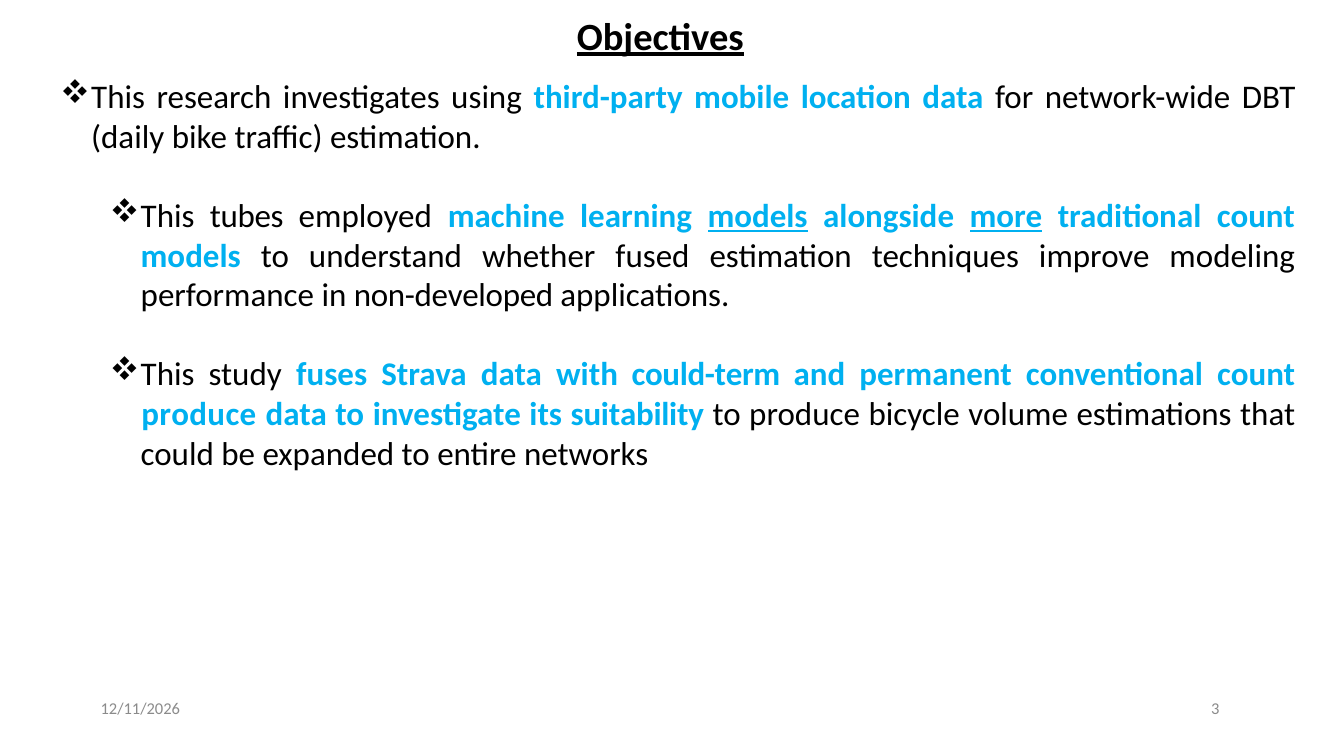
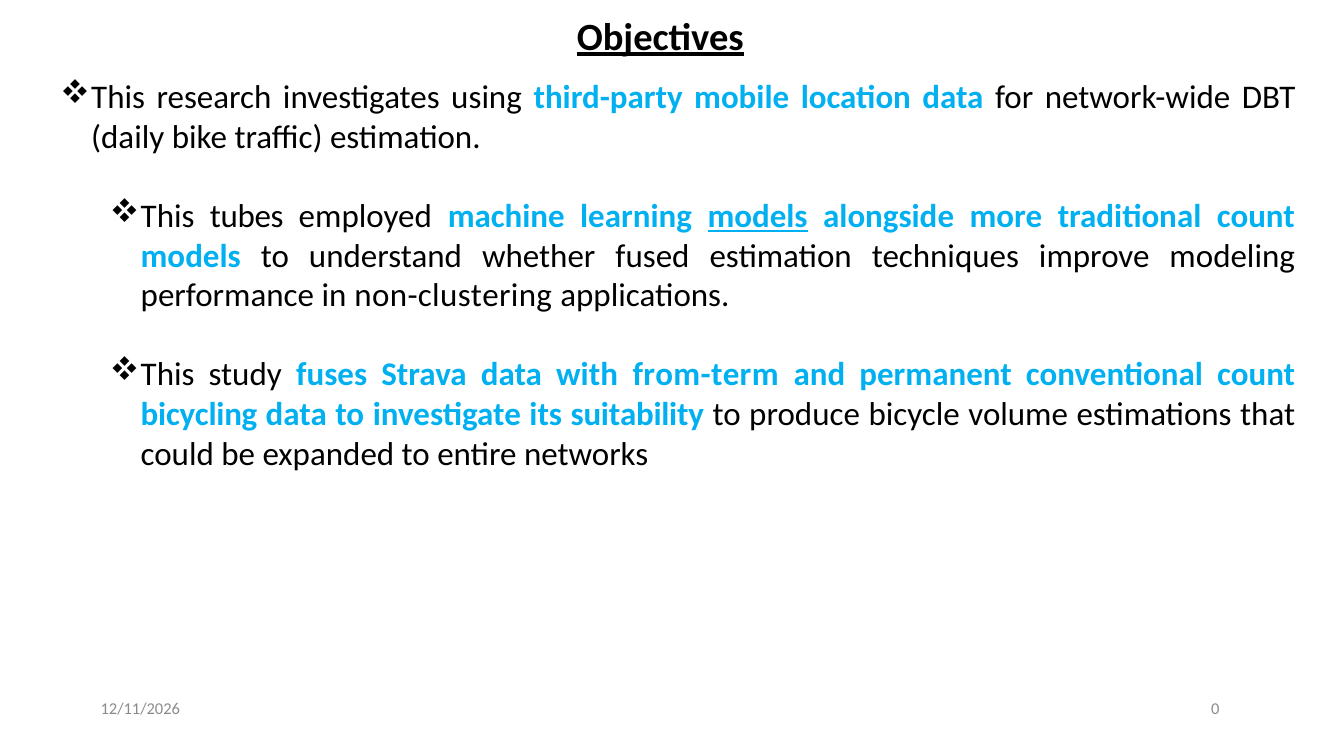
more underline: present -> none
non-developed: non-developed -> non-clustering
could-term: could-term -> from-term
produce at (199, 414): produce -> bicycling
3: 3 -> 0
